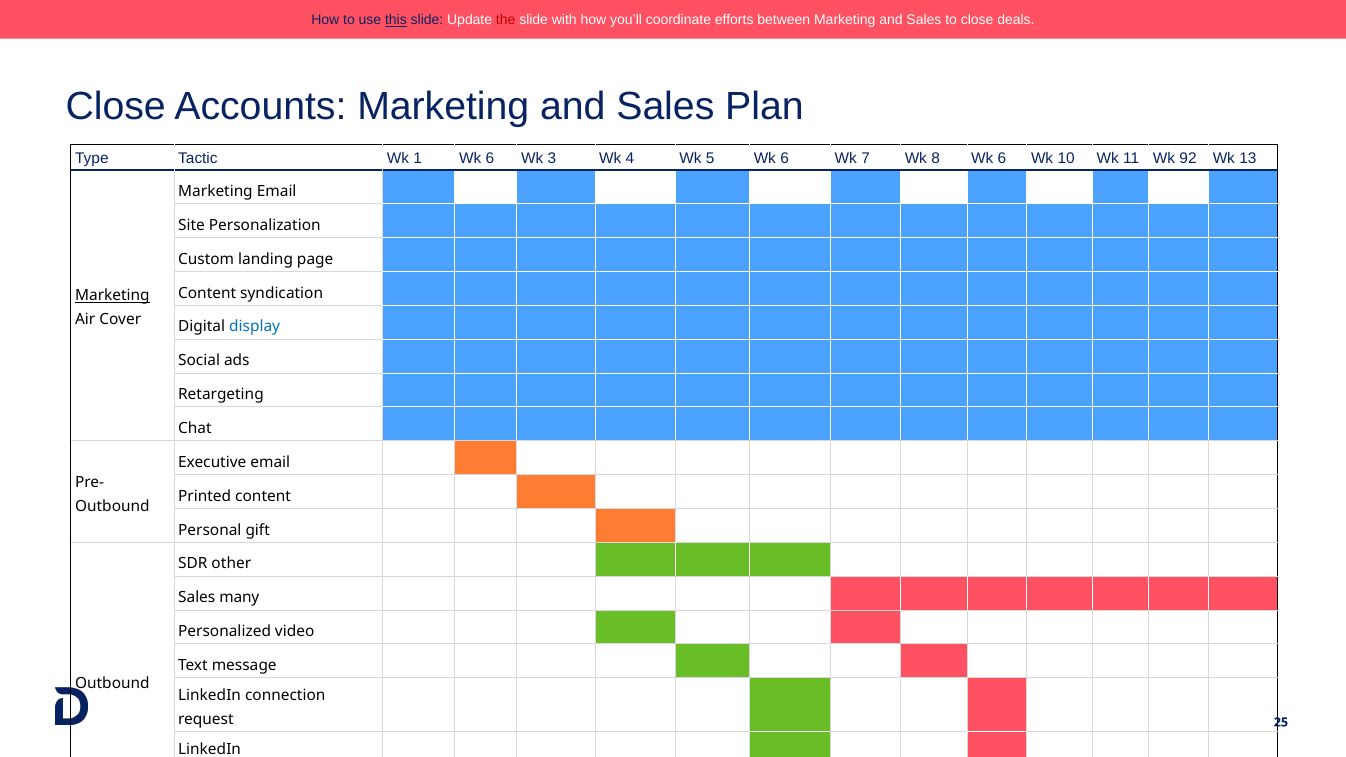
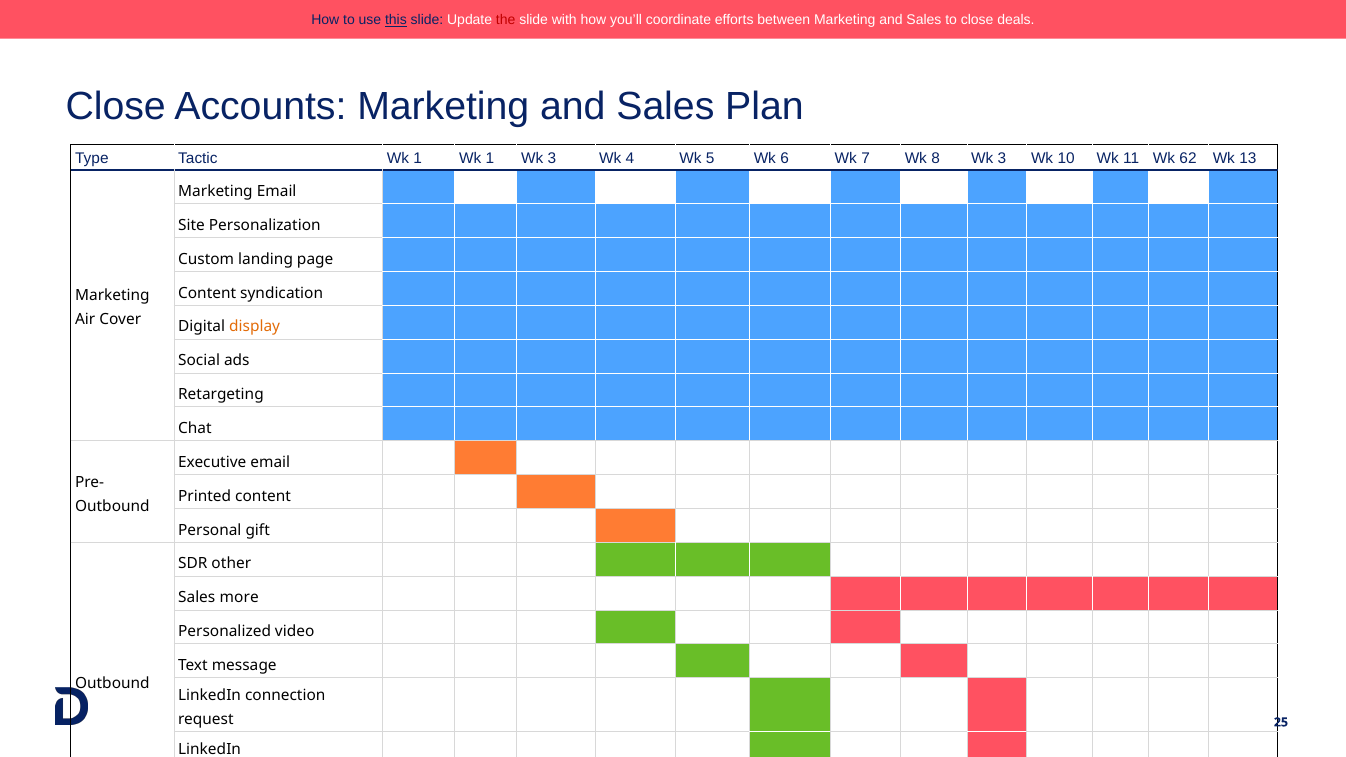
1 Wk 6: 6 -> 1
8 Wk 6: 6 -> 3
92: 92 -> 62
Marketing at (112, 296) underline: present -> none
display colour: blue -> orange
many: many -> more
